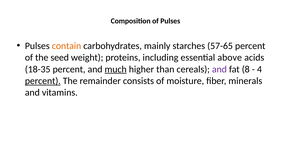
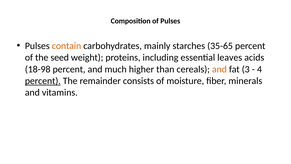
57-65: 57-65 -> 35-65
above: above -> leaves
18-35: 18-35 -> 18-98
much underline: present -> none
and at (219, 69) colour: purple -> orange
8: 8 -> 3
